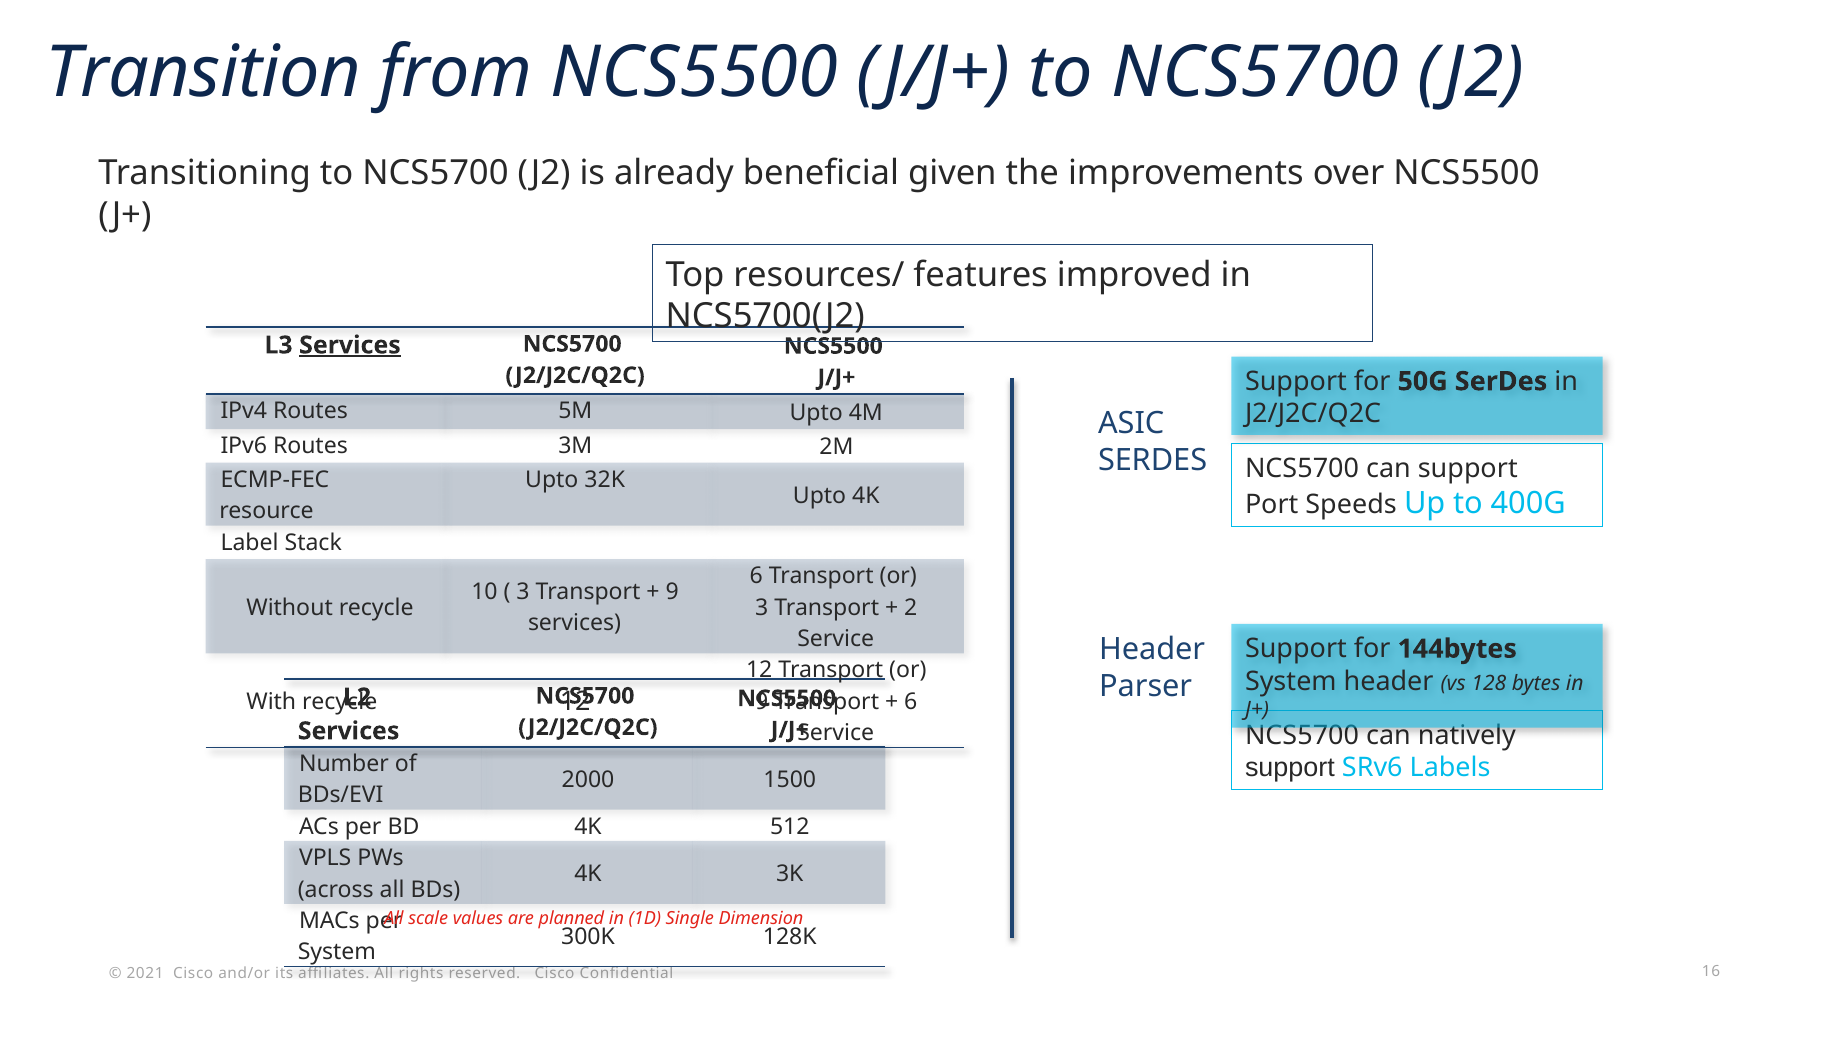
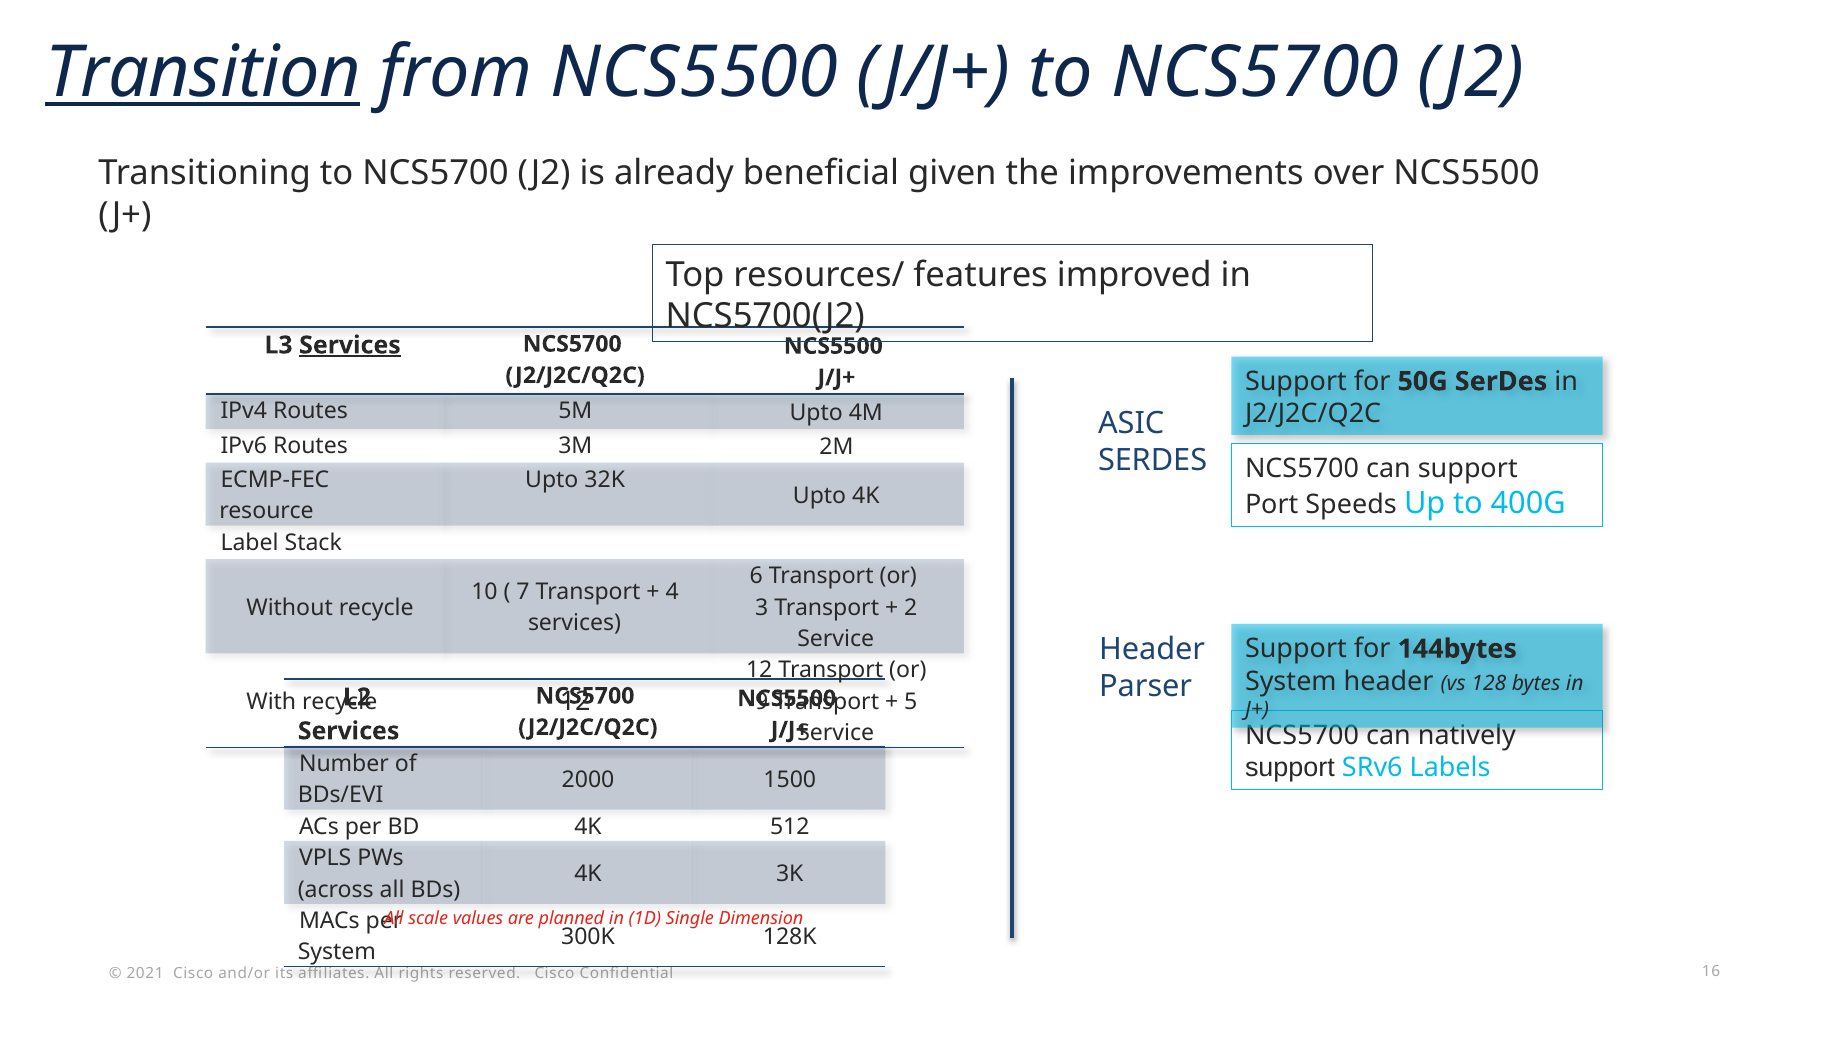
Transition underline: none -> present
3 at (523, 592): 3 -> 7
9 at (672, 592): 9 -> 4
6 at (911, 702): 6 -> 5
